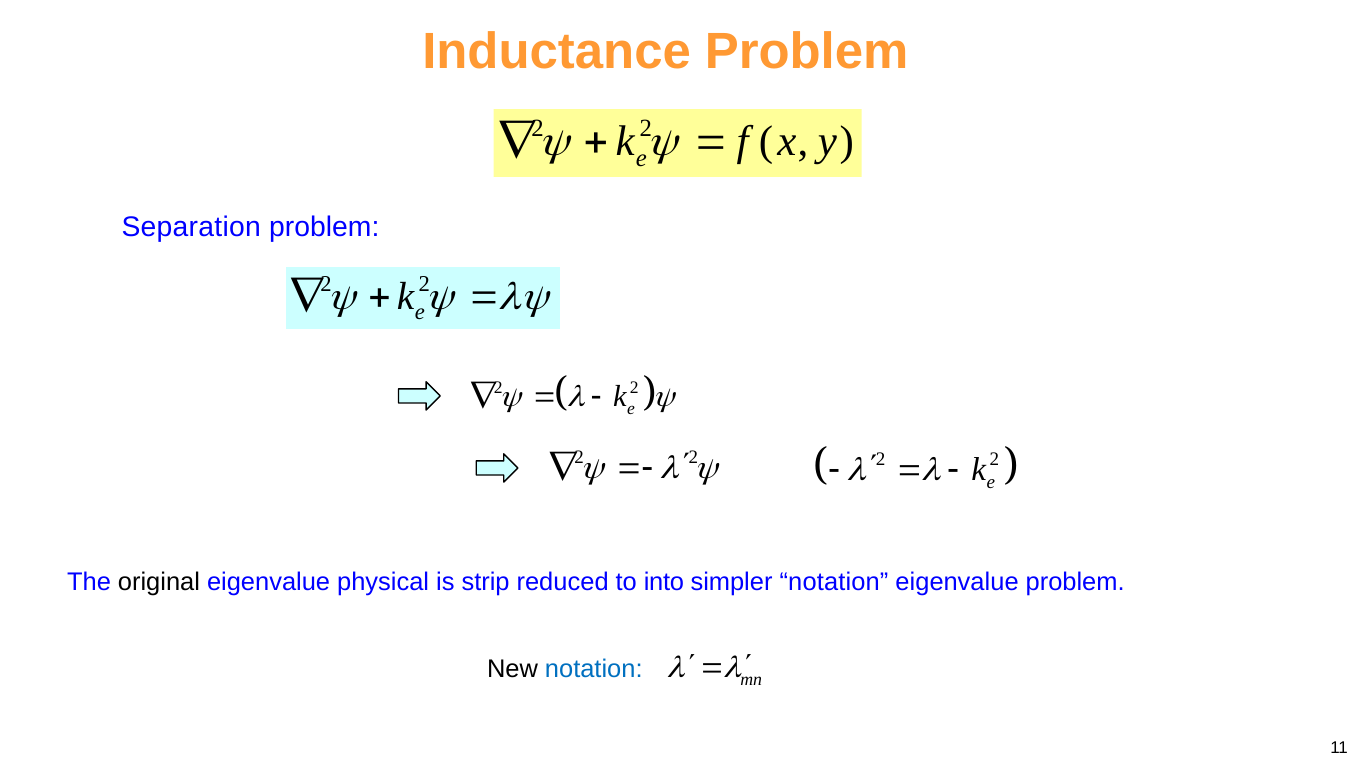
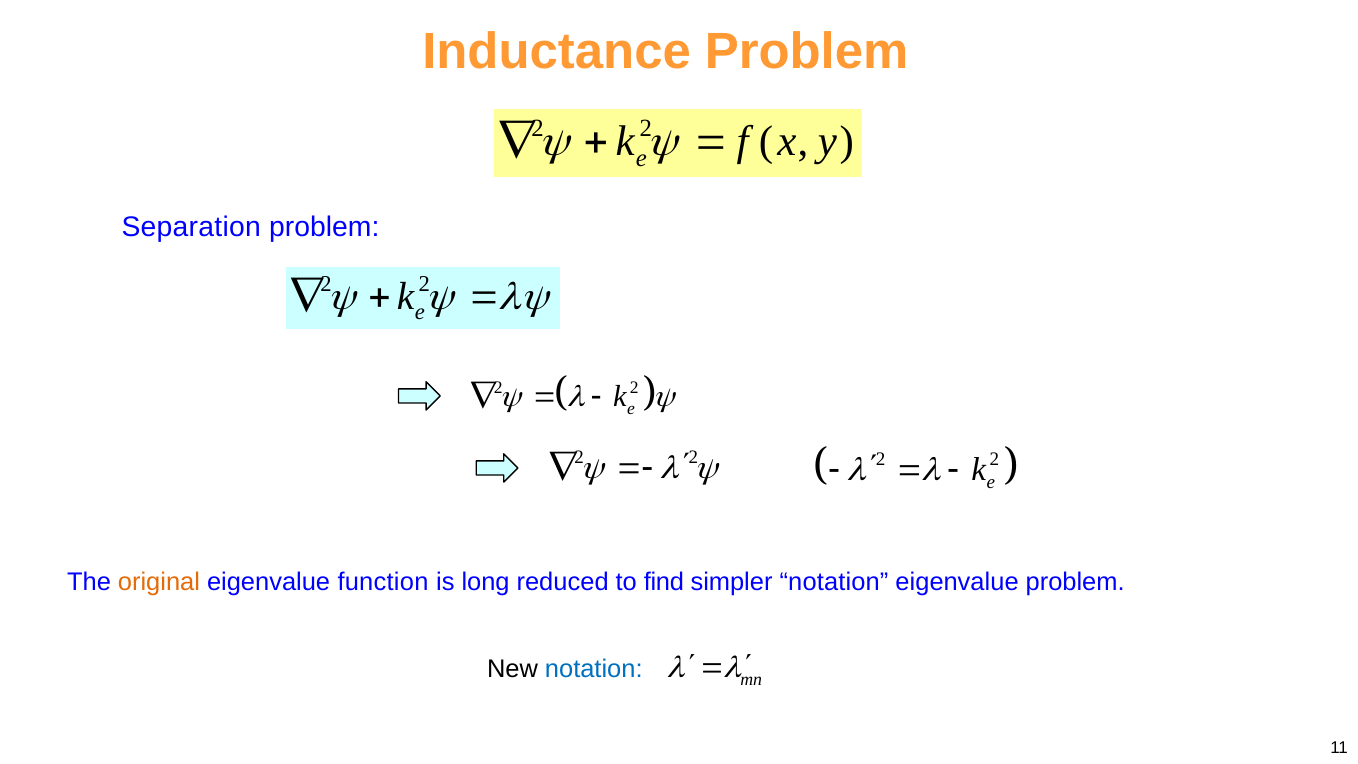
original colour: black -> orange
physical: physical -> function
strip: strip -> long
into: into -> find
